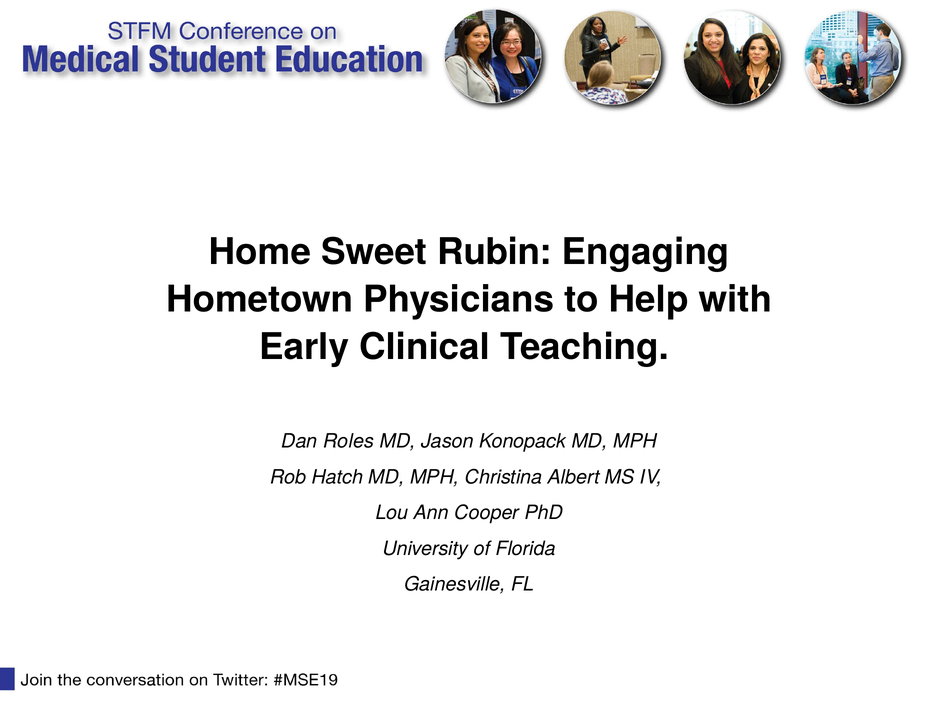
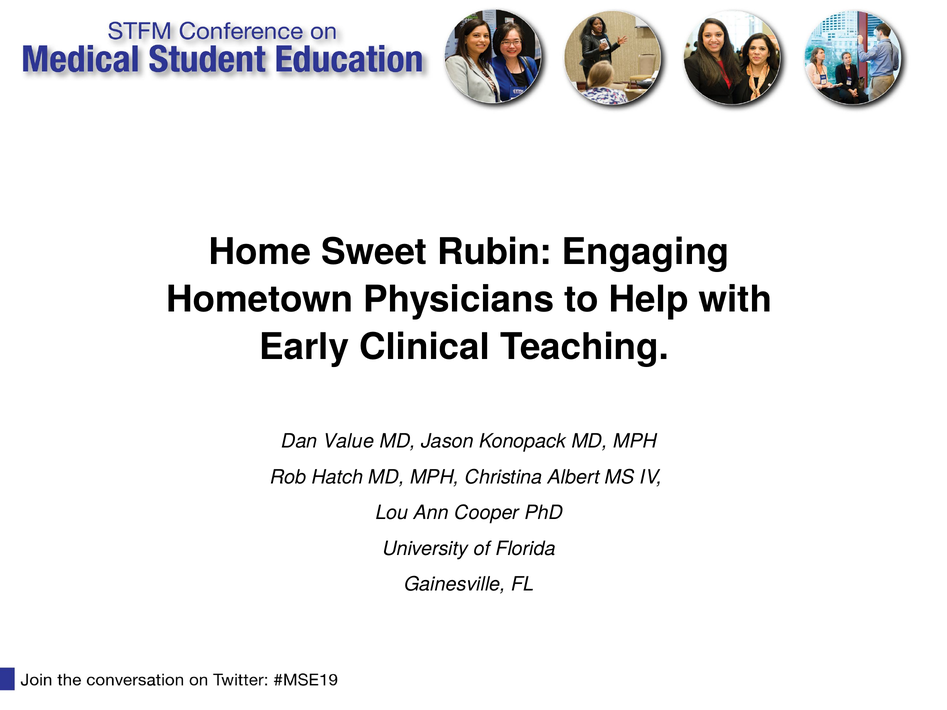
Roles: Roles -> Value
